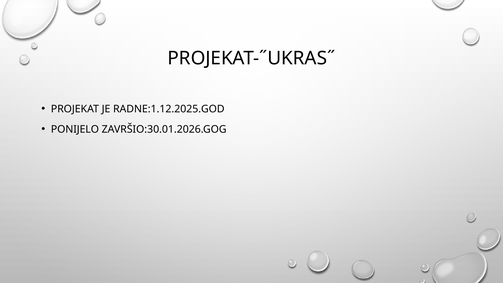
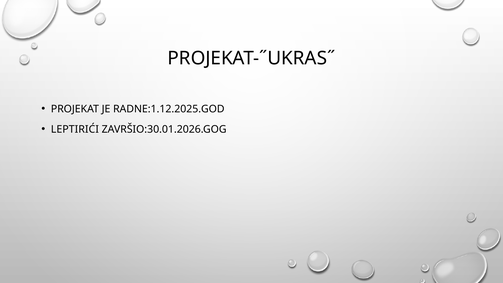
PONIJELO: PONIJELO -> LEPTIRIĆI
